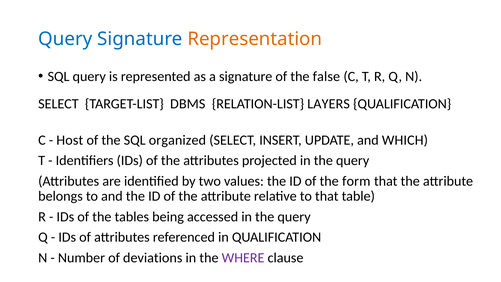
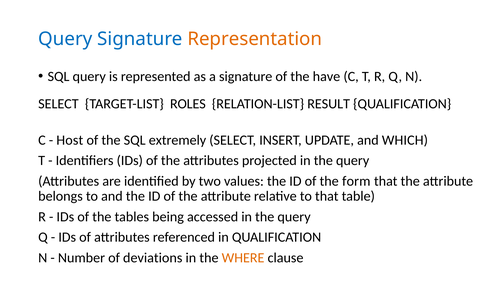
false: false -> have
DBMS: DBMS -> ROLES
LAYERS: LAYERS -> RESULT
organized: organized -> extremely
WHERE colour: purple -> orange
